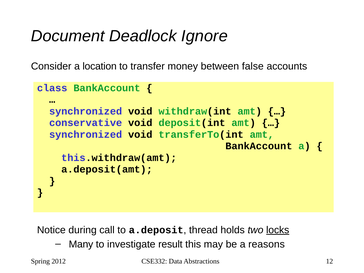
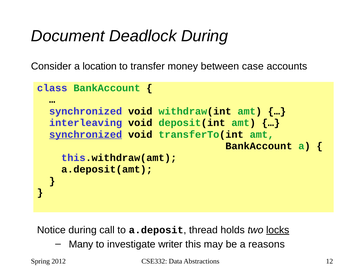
Deadlock Ignore: Ignore -> During
false: false -> case
conservative: conservative -> interleaving
synchronized at (86, 134) underline: none -> present
result: result -> writer
